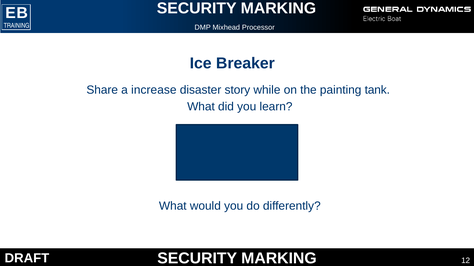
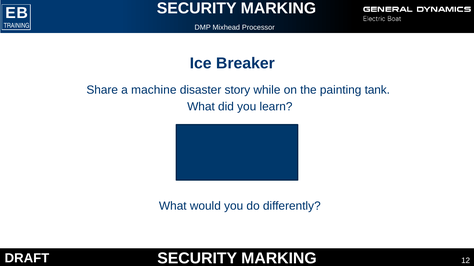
increase: increase -> machine
